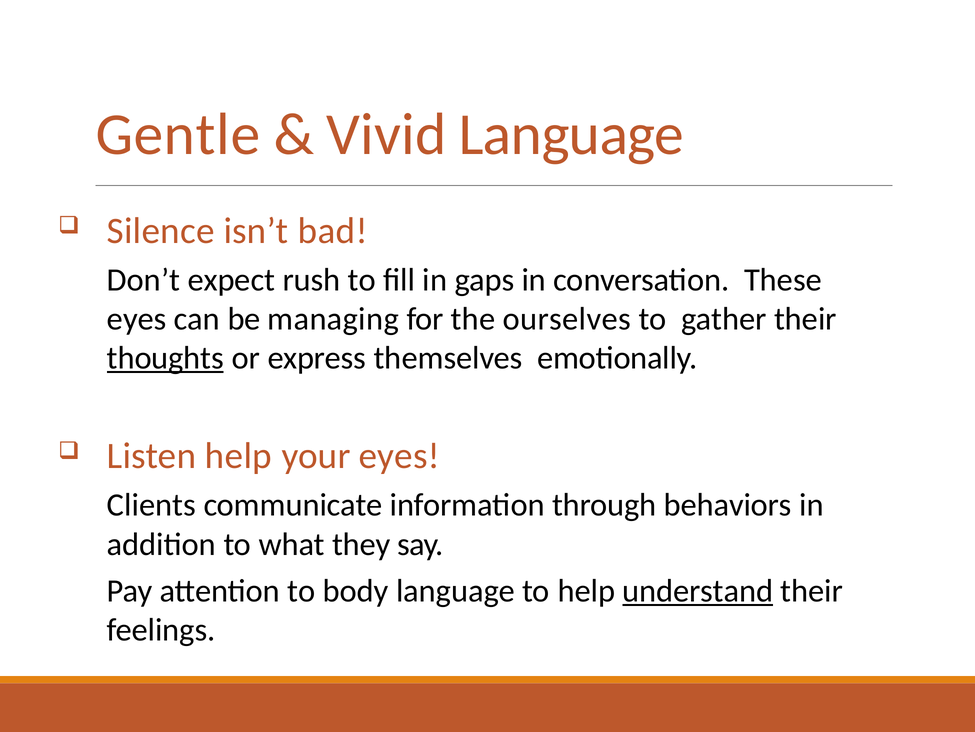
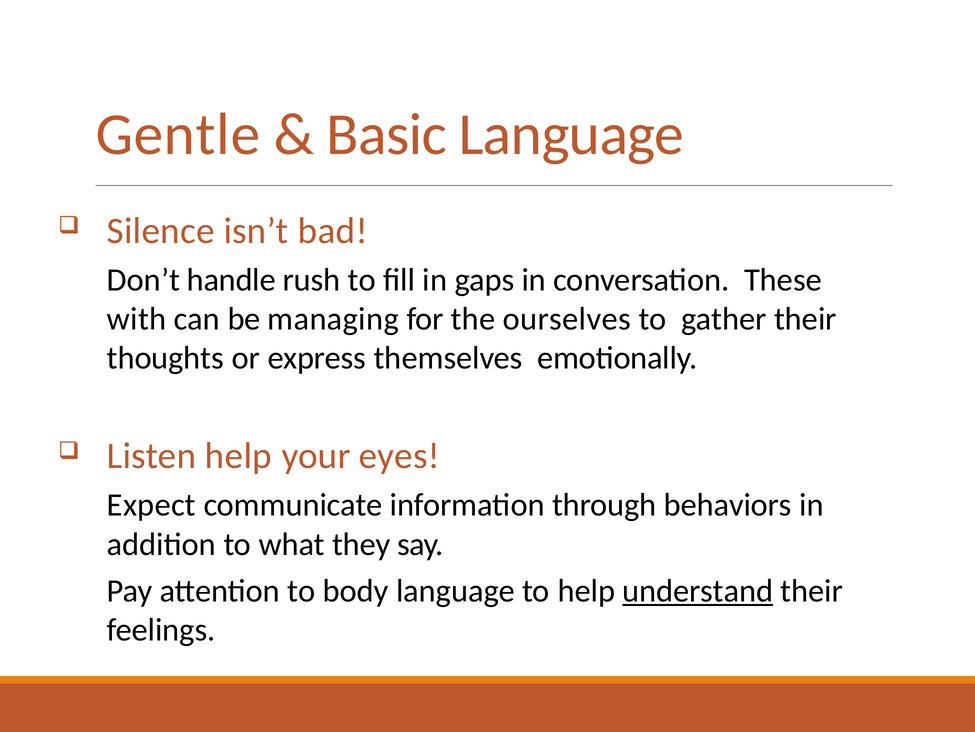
Vivid: Vivid -> Basic
expect: expect -> handle
eyes at (137, 319): eyes -> with
thoughts underline: present -> none
Clients: Clients -> Expect
